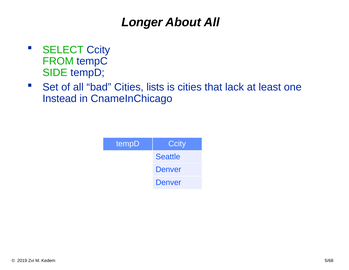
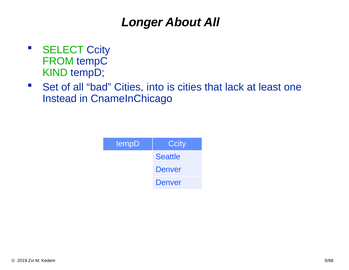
SIDE: SIDE -> KIND
lists: lists -> into
